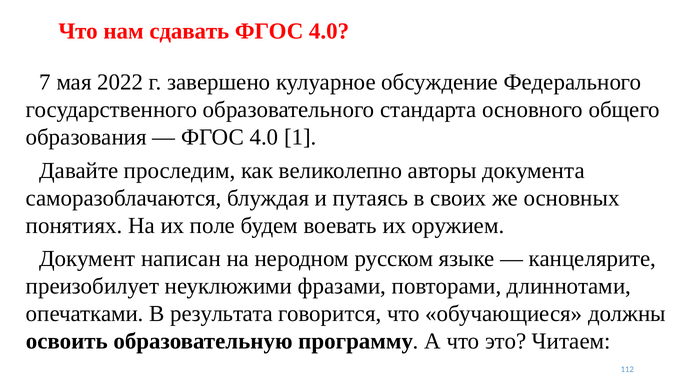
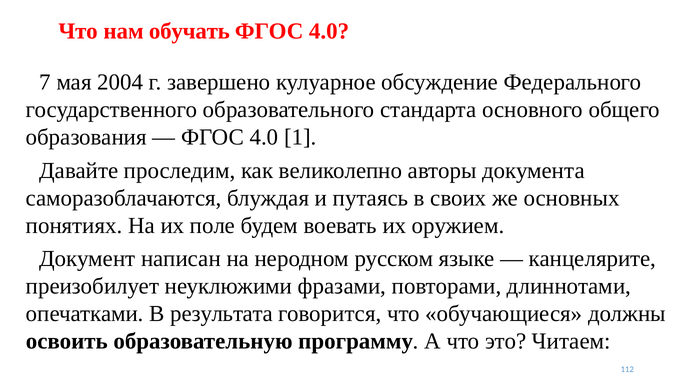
сдавать: сдавать -> обучать
2022: 2022 -> 2004
